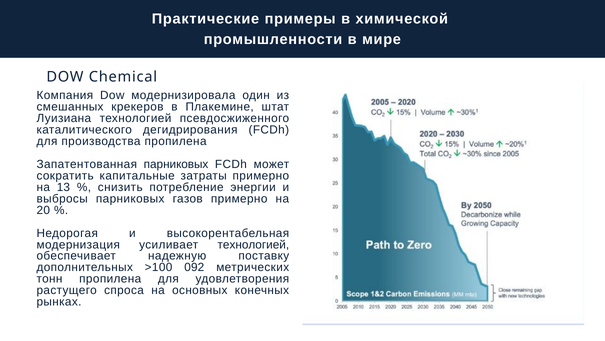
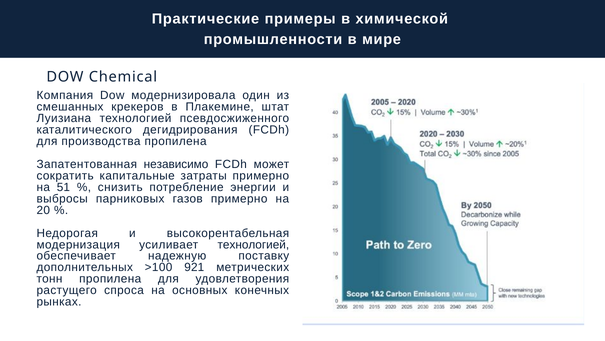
Запатентованная парниковых: парниковых -> независимо
13: 13 -> 51
092: 092 -> 921
